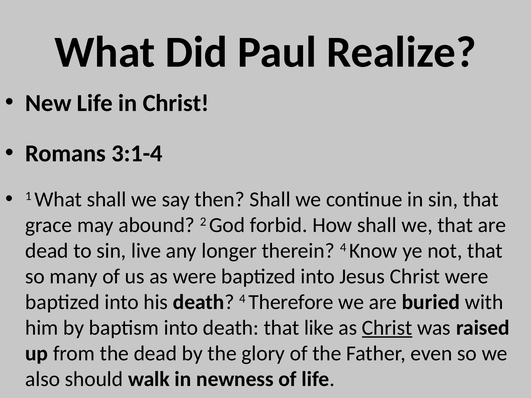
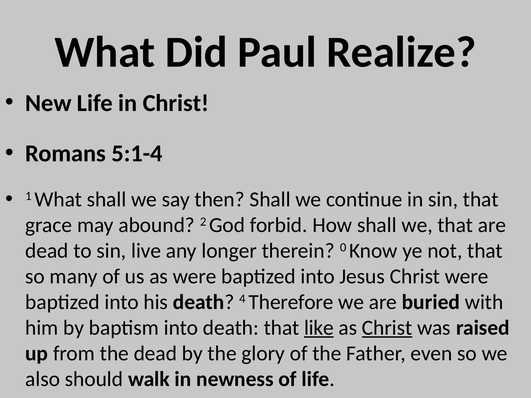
3:1-4: 3:1-4 -> 5:1-4
therein 4: 4 -> 0
like underline: none -> present
